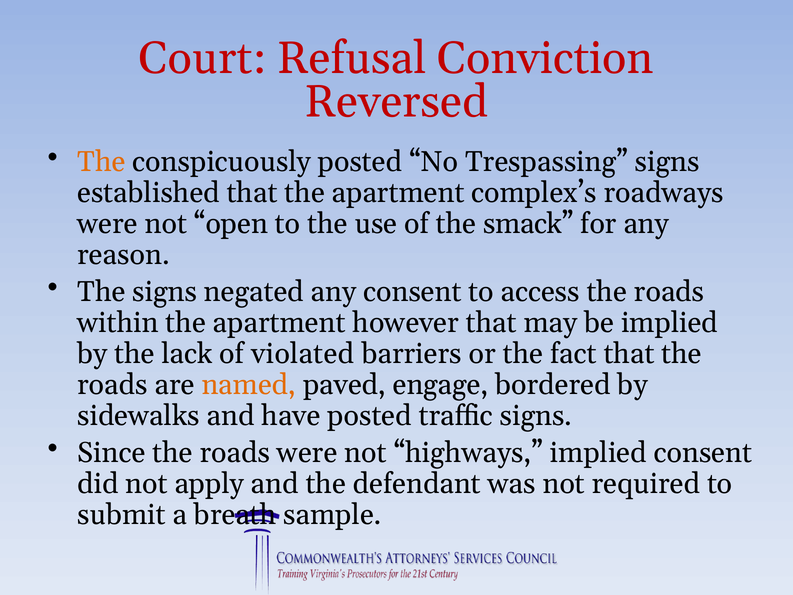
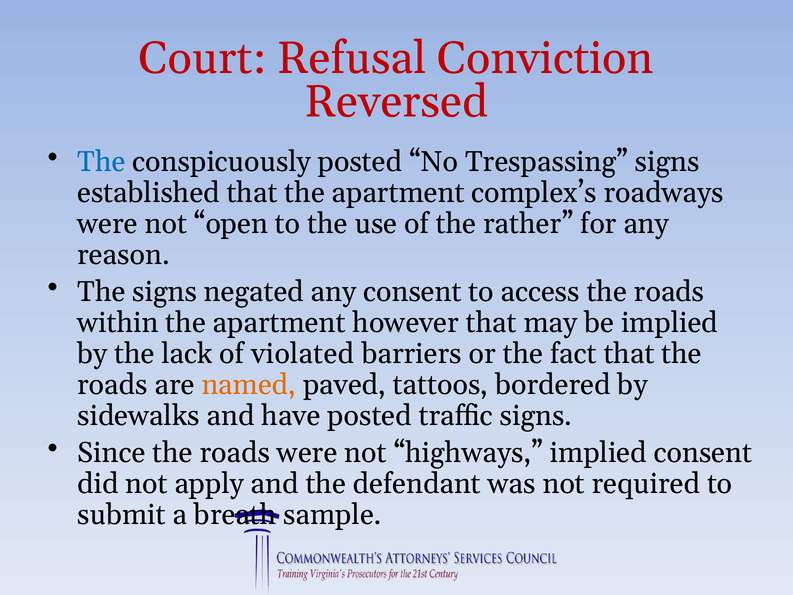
The at (101, 162) colour: orange -> blue
smack: smack -> rather
engage: engage -> tattoos
